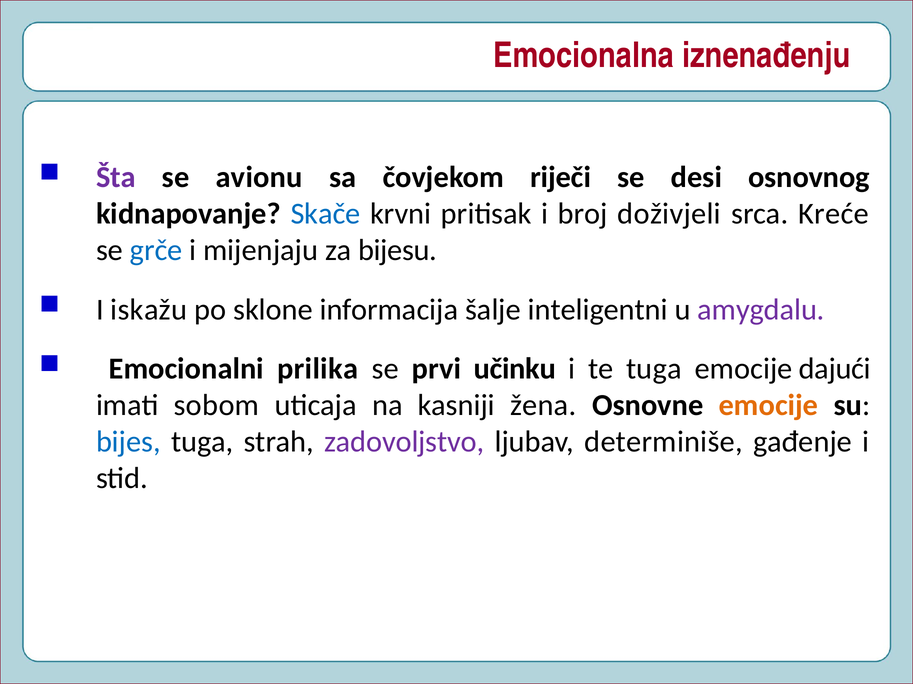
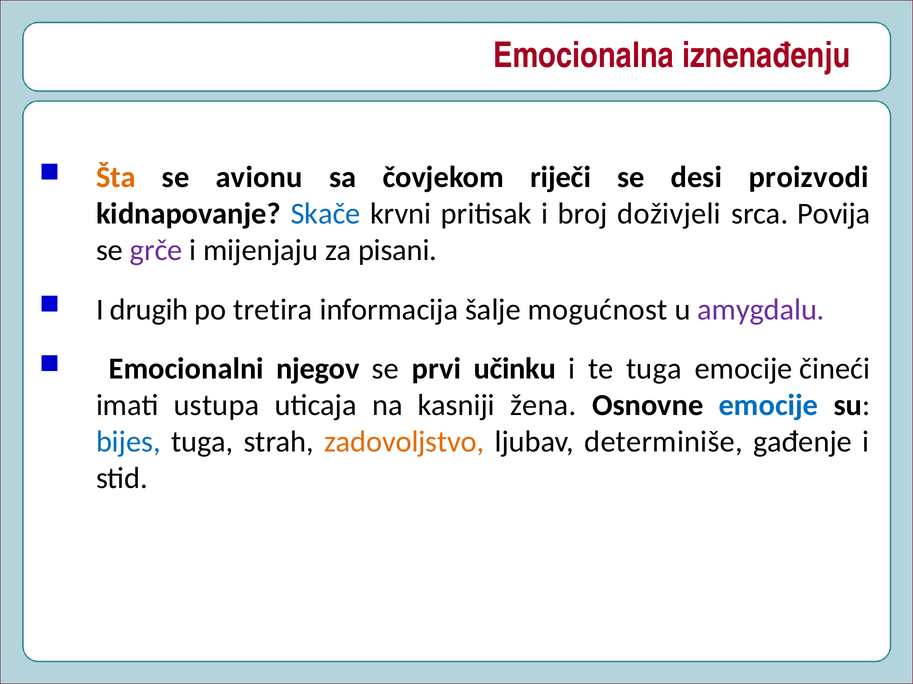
Šta colour: purple -> orange
osnovnog: osnovnog -> proizvodi
Kreće: Kreće -> Povija
grče colour: blue -> purple
bijesu: bijesu -> pisani
iskažu: iskažu -> drugih
sklone: sklone -> tretira
inteligentni: inteligentni -> mogućnost
prilika: prilika -> njegov
dajući: dajući -> čineći
sobom: sobom -> ustupa
emocije at (768, 406) colour: orange -> blue
zadovoljstvo colour: purple -> orange
